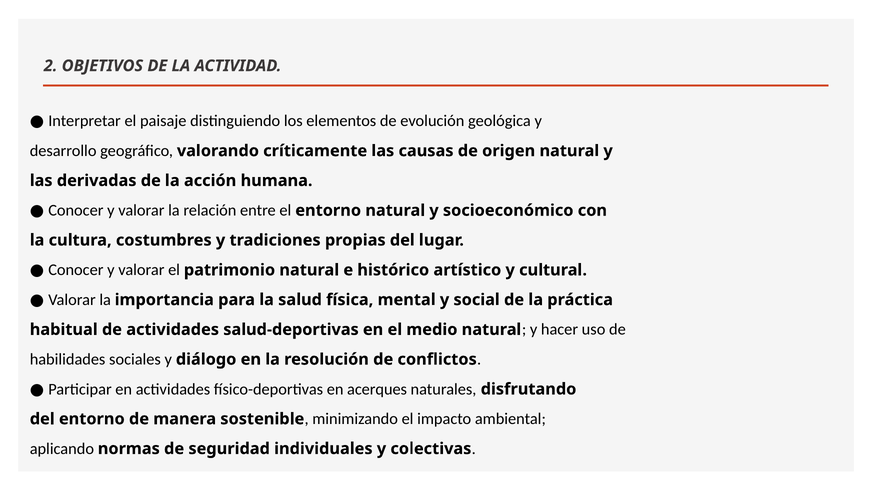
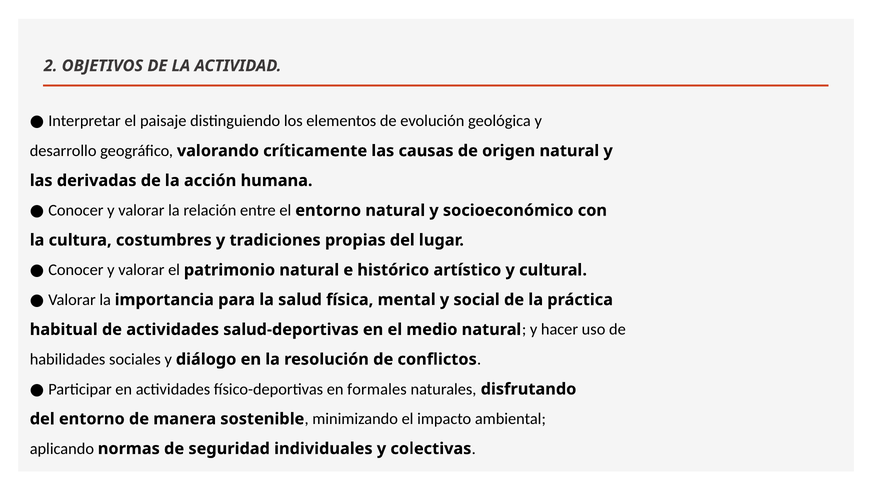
acerques: acerques -> formales
